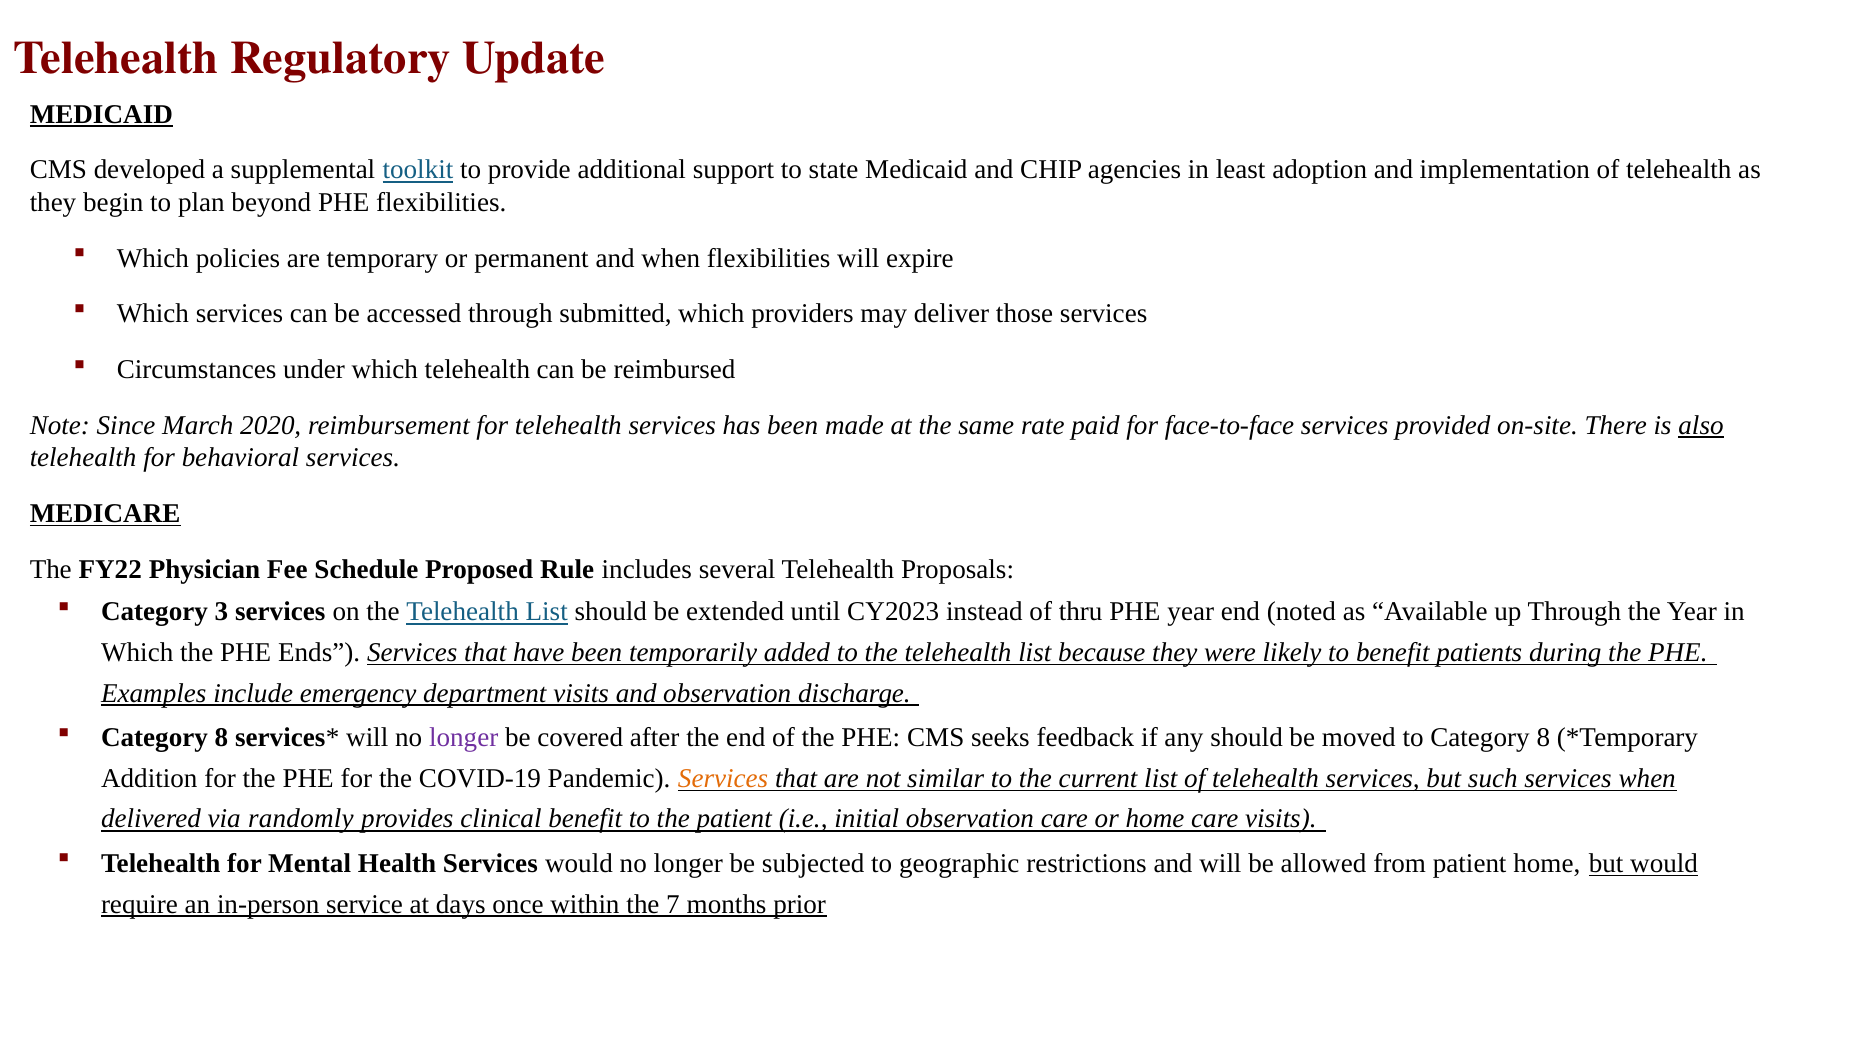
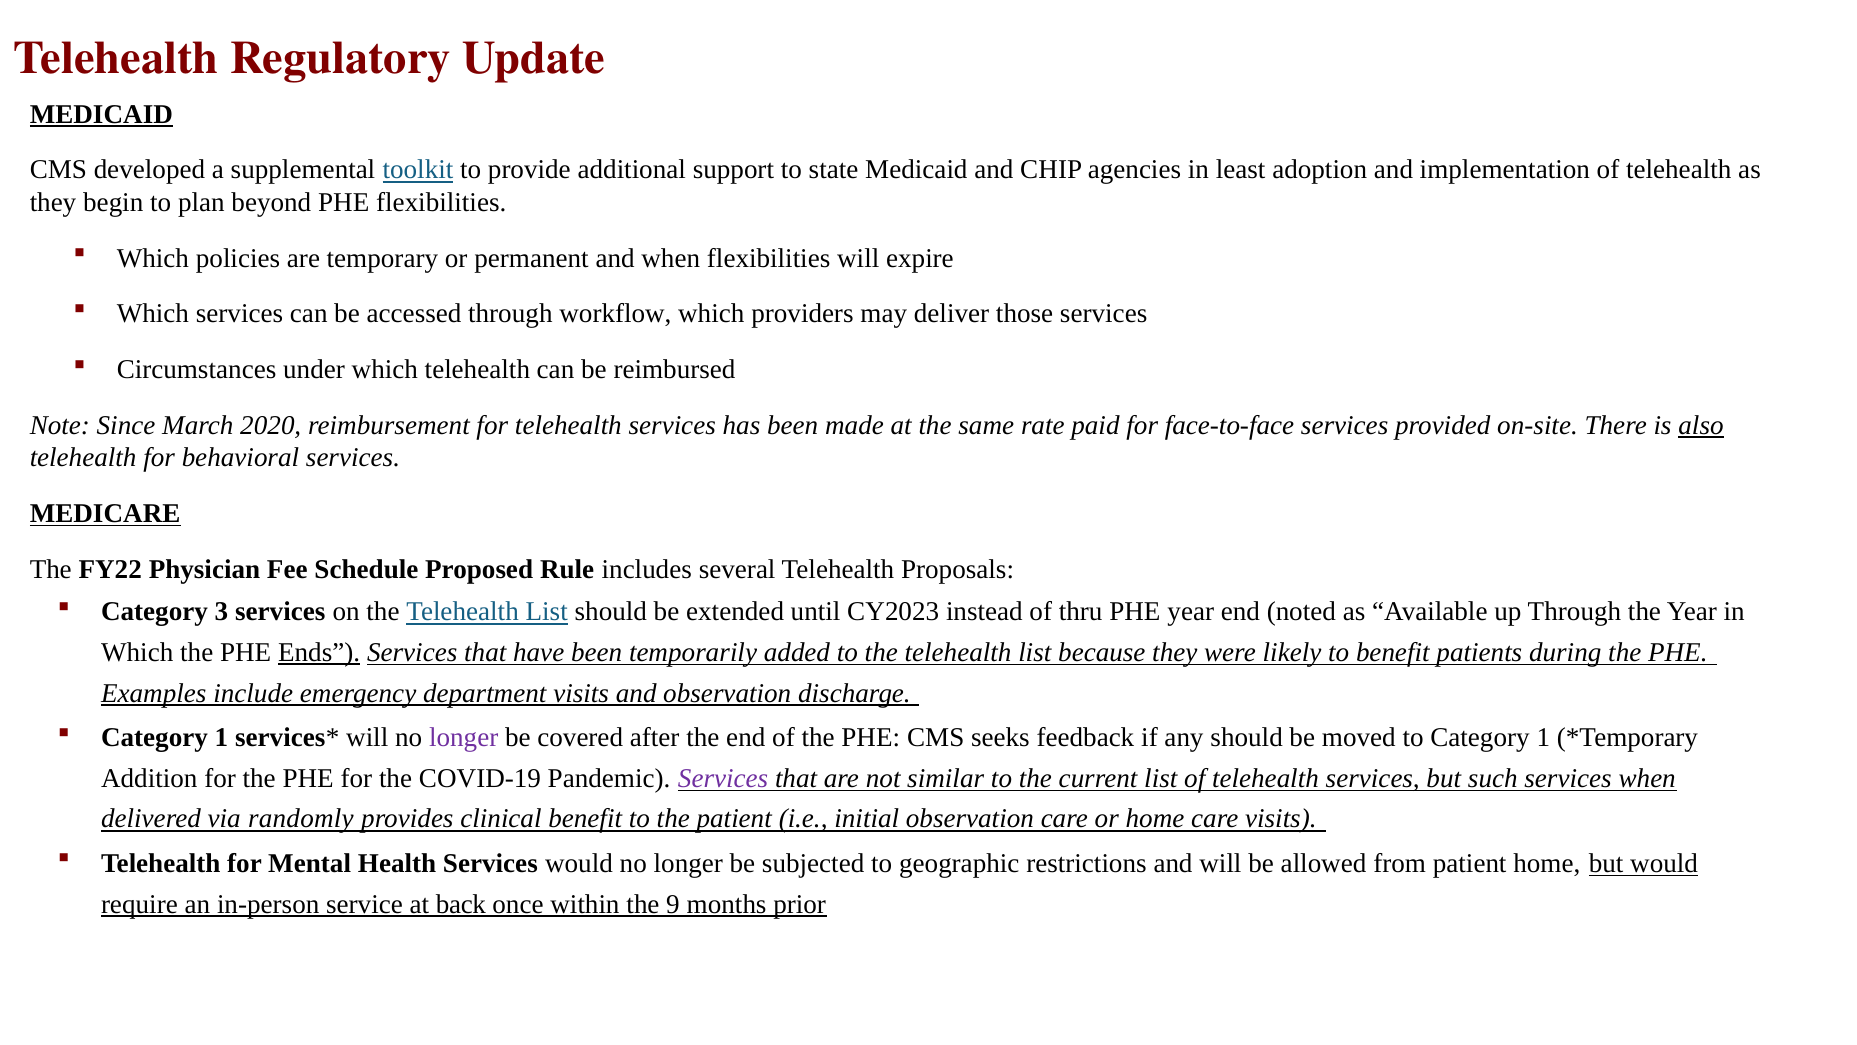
submitted: submitted -> workflow
Ends underline: none -> present
8 at (222, 737): 8 -> 1
to Category 8: 8 -> 1
Services at (723, 778) colour: orange -> purple
days: days -> back
7: 7 -> 9
